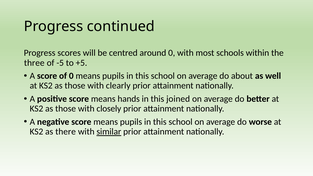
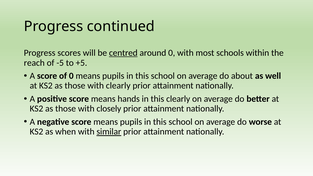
centred underline: none -> present
three: three -> reach
this joined: joined -> clearly
there: there -> when
